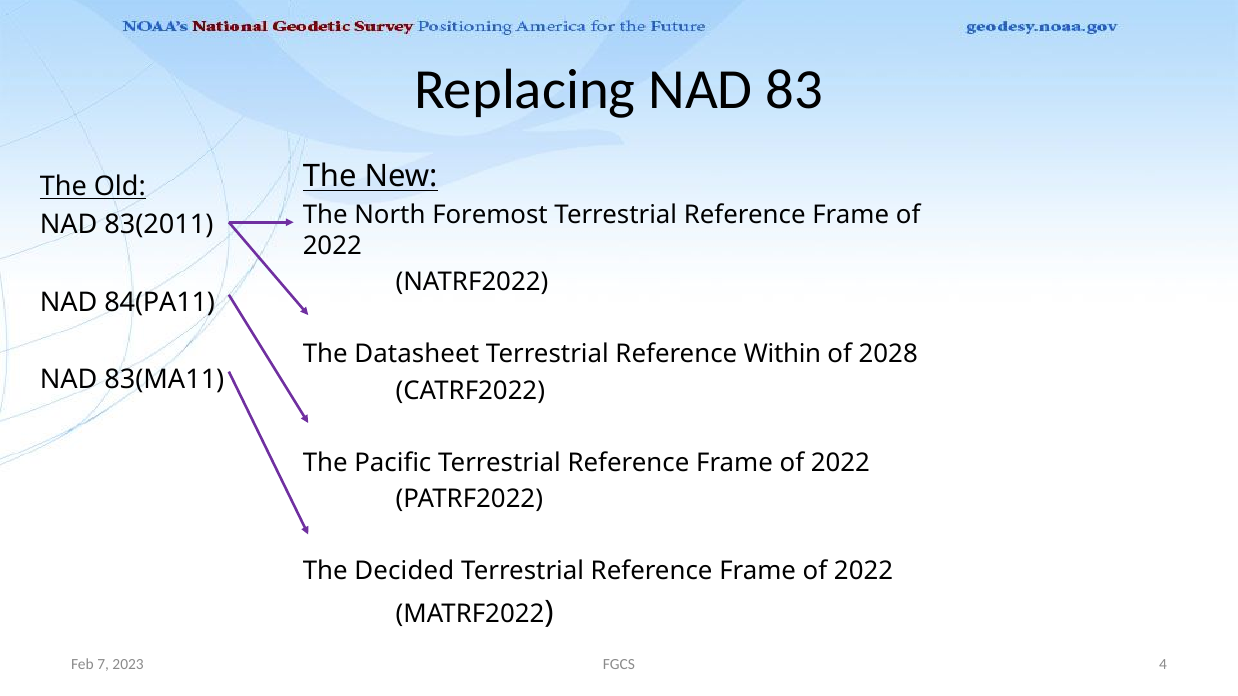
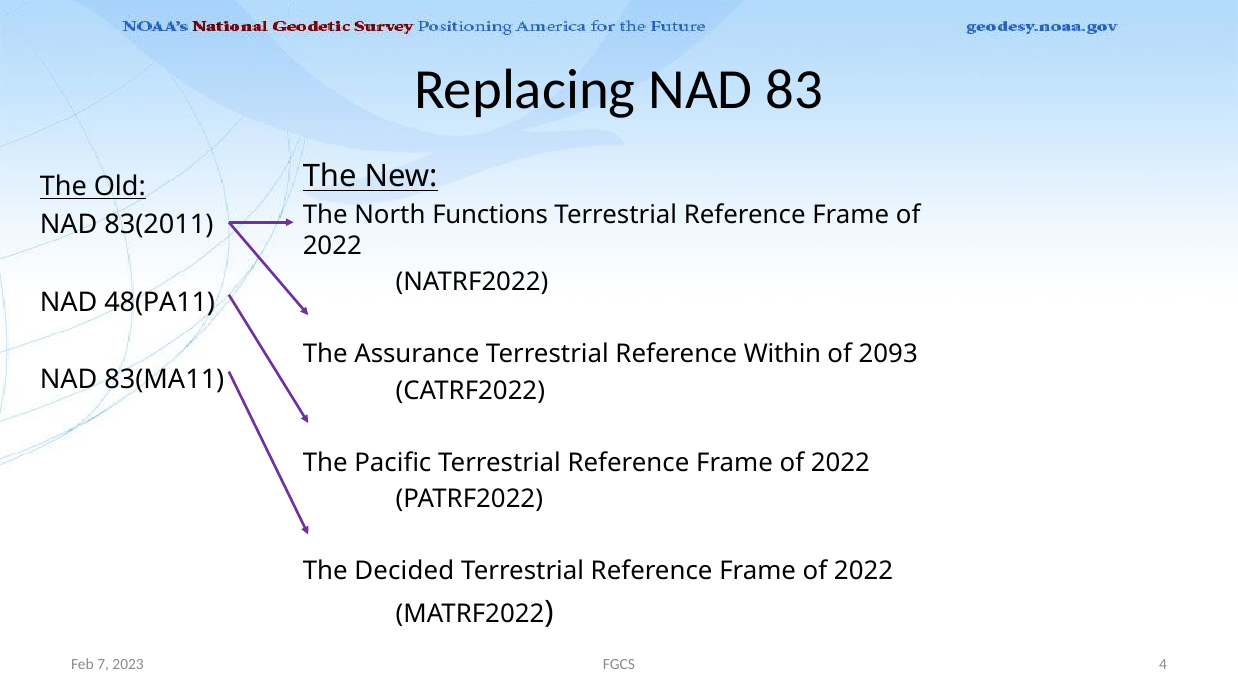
Foremost: Foremost -> Functions
84(PA11: 84(PA11 -> 48(PA11
Datasheet: Datasheet -> Assurance
2028: 2028 -> 2093
